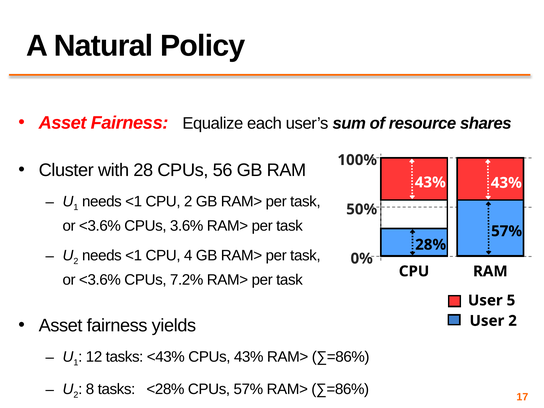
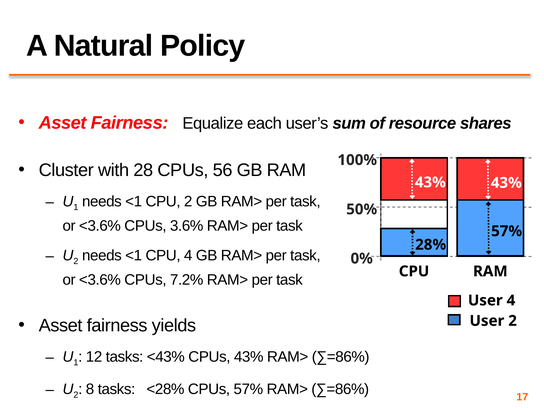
User 5: 5 -> 4
